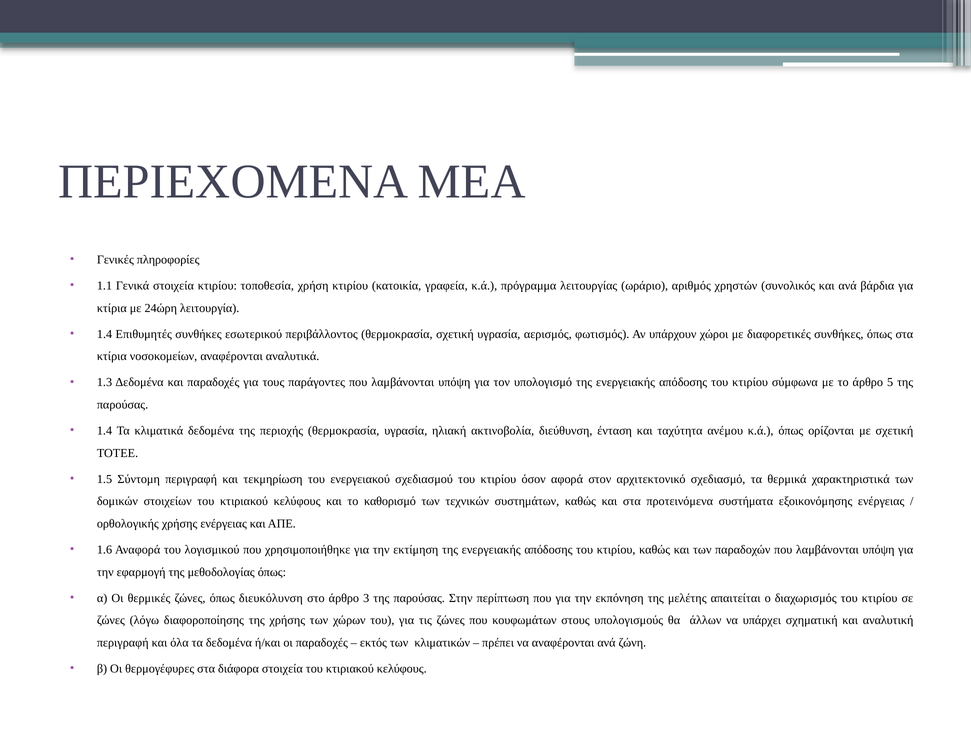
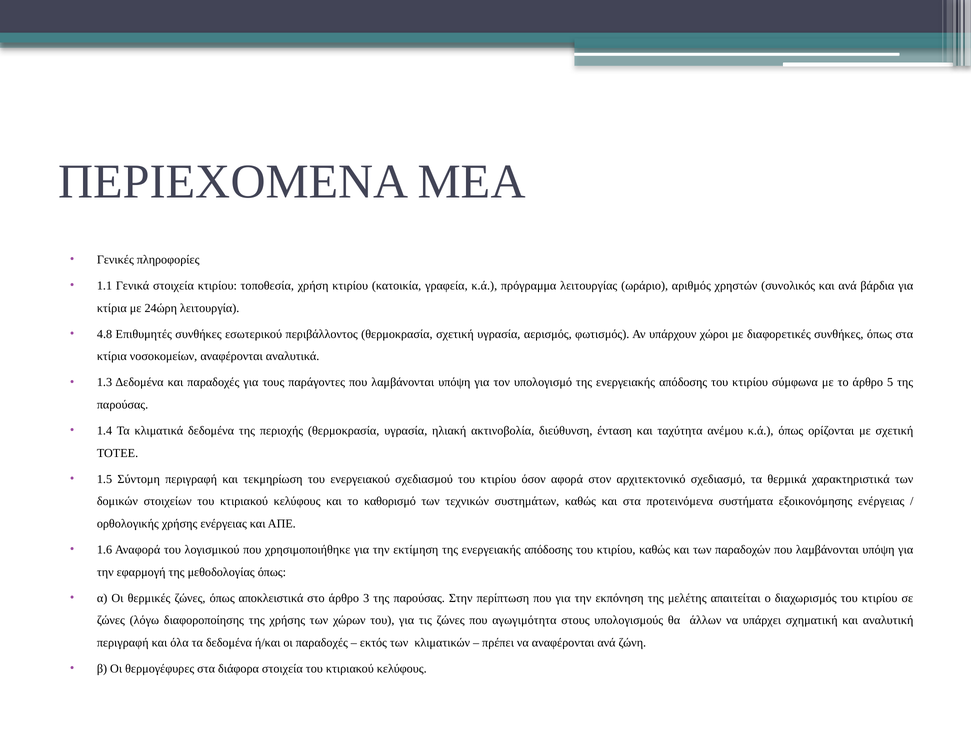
1.4 at (105, 334): 1.4 -> 4.8
διευκόλυνση: διευκόλυνση -> αποκλειστικά
κουφωμάτων: κουφωμάτων -> αγωγιμότητα
